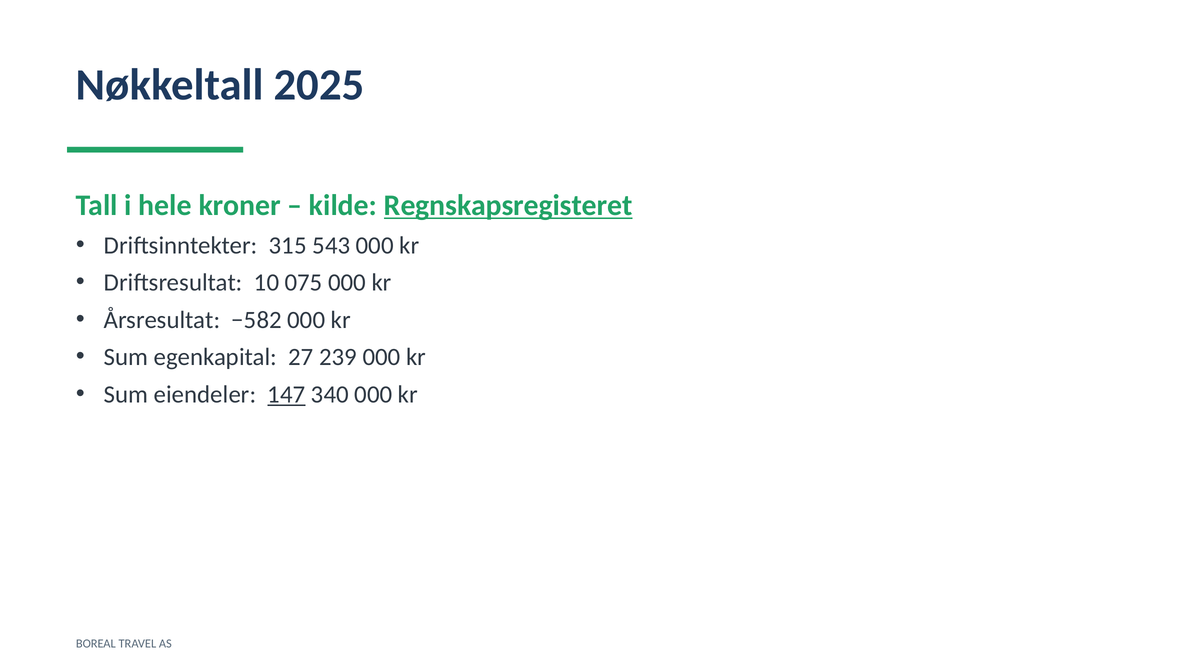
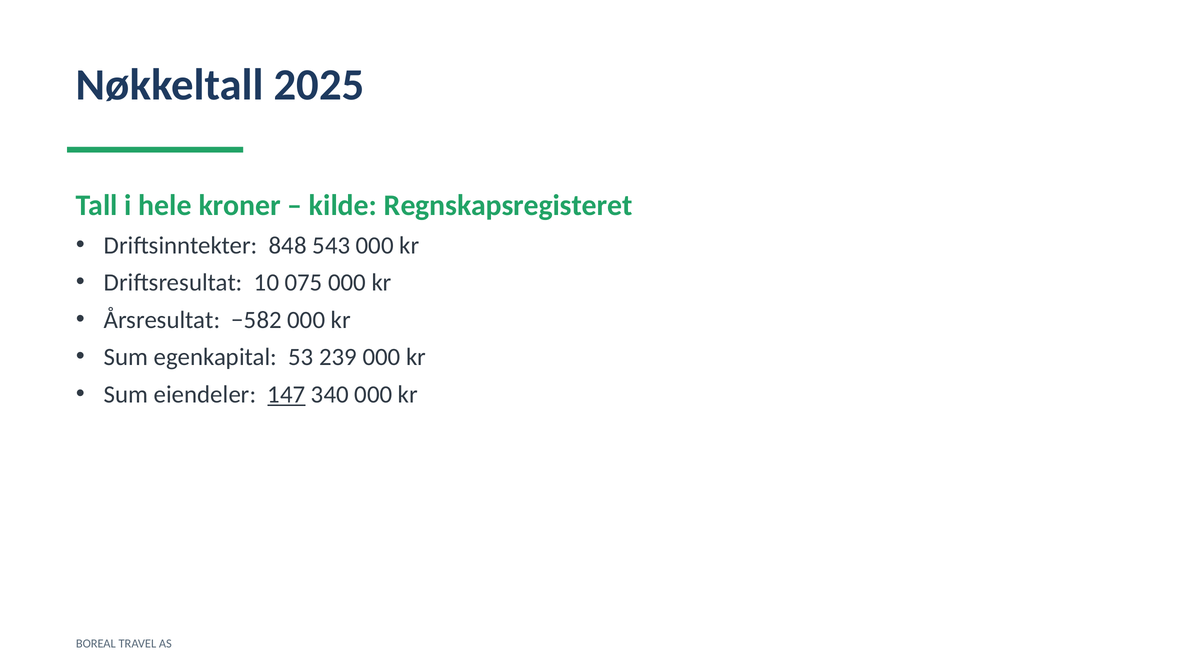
Regnskapsregisteret underline: present -> none
315: 315 -> 848
27: 27 -> 53
